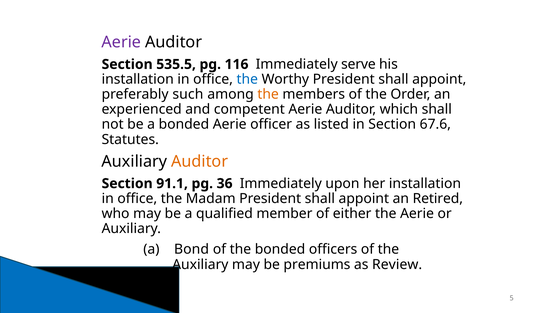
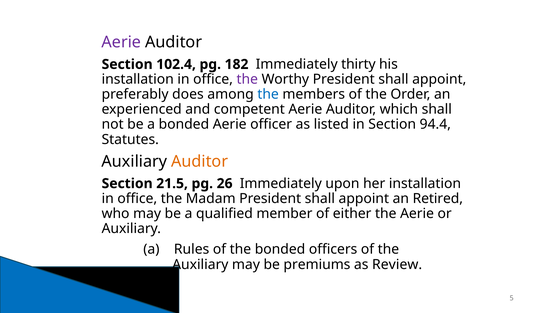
535.5: 535.5 -> 102.4
116: 116 -> 182
serve: serve -> thirty
the at (247, 79) colour: blue -> purple
such: such -> does
the at (268, 94) colour: orange -> blue
67.6: 67.6 -> 94.4
91.1: 91.1 -> 21.5
36: 36 -> 26
Bond: Bond -> Rules
